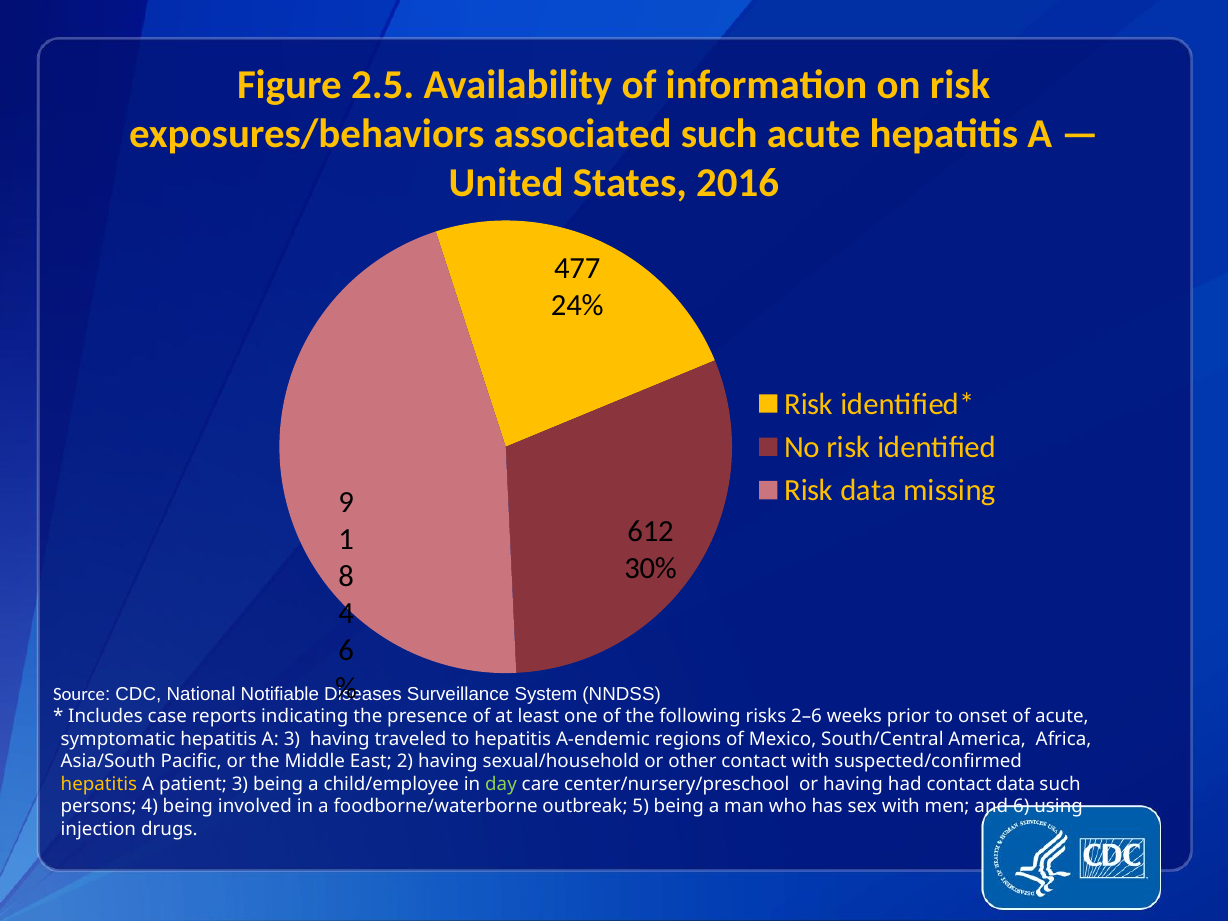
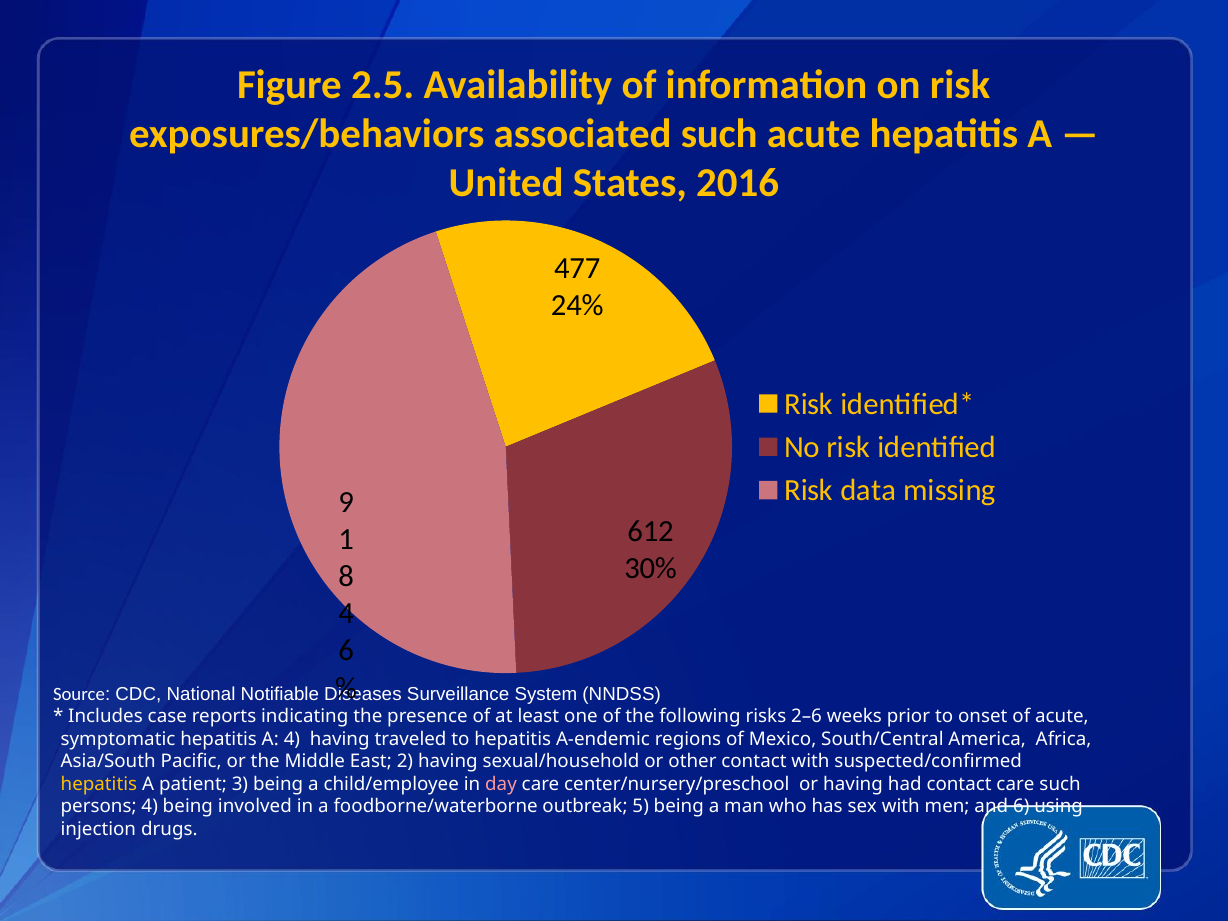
A 3: 3 -> 4
day colour: light green -> pink
contact data: data -> care
